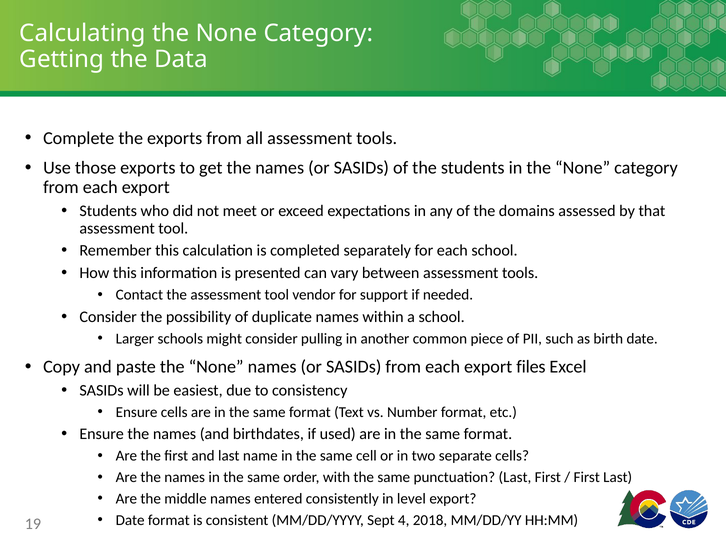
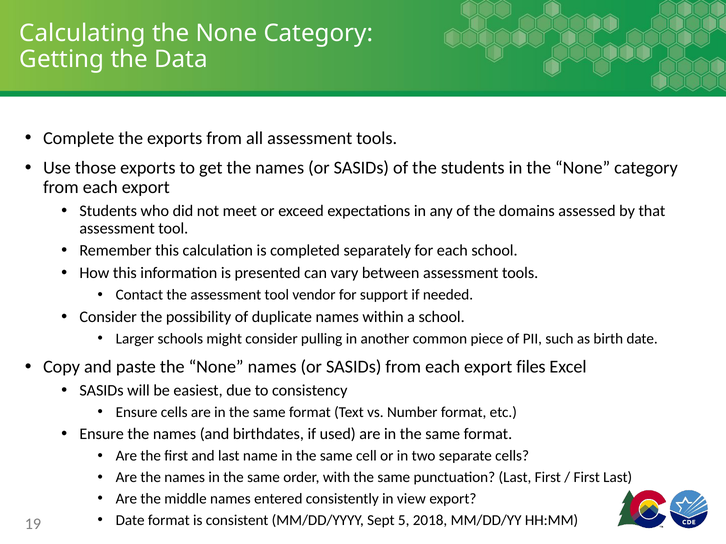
level: level -> view
4: 4 -> 5
